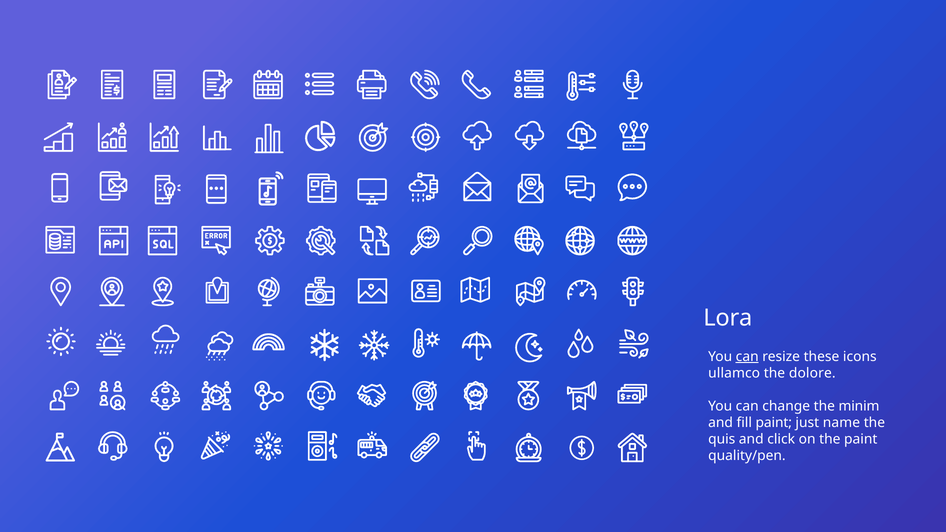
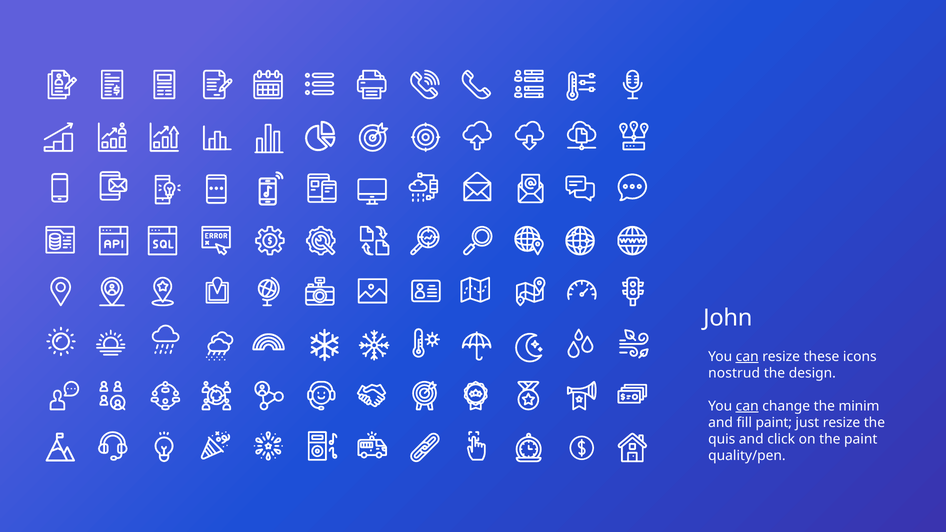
Lora: Lora -> John
ullamco: ullamco -> nostrud
dolore: dolore -> design
can at (747, 406) underline: none -> present
just name: name -> resize
